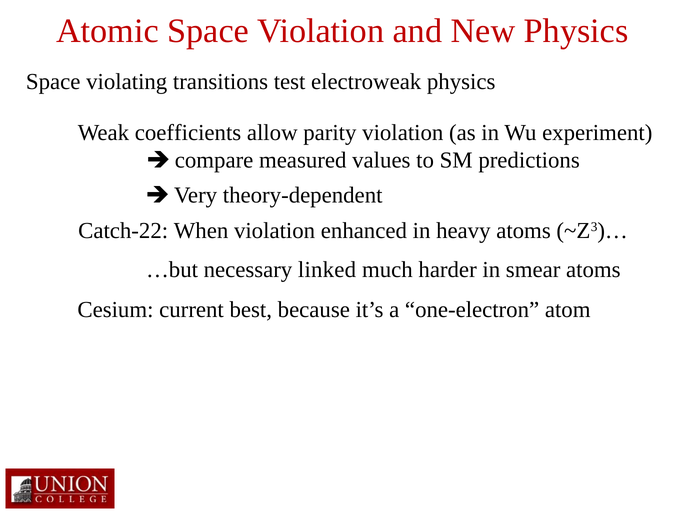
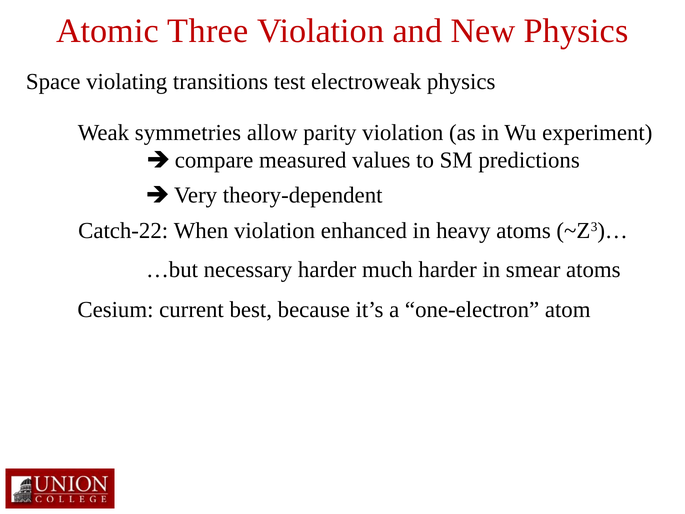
Atomic Space: Space -> Three
coefficients: coefficients -> symmetries
necessary linked: linked -> harder
